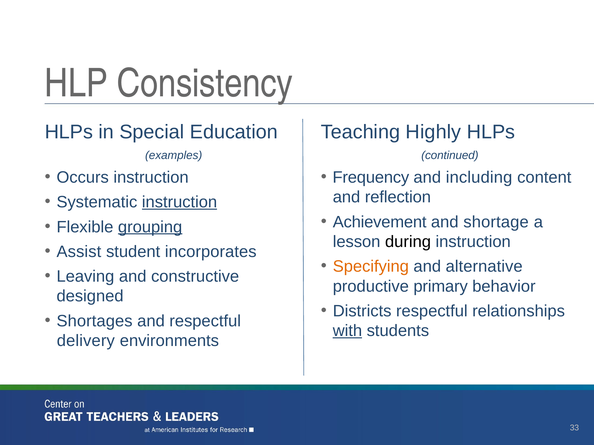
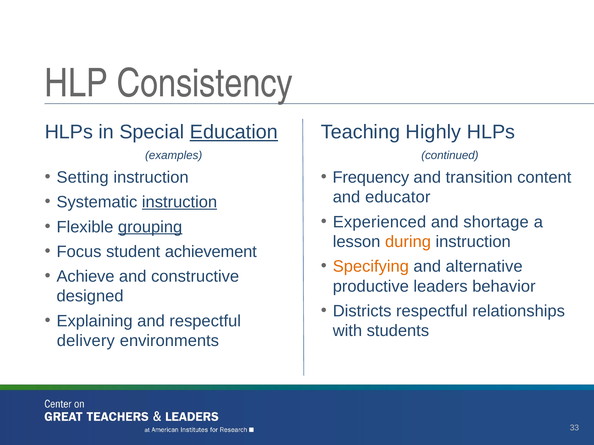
Education underline: none -> present
Occurs: Occurs -> Setting
including: including -> transition
reflection: reflection -> educator
Achievement: Achievement -> Experienced
during colour: black -> orange
Assist: Assist -> Focus
incorporates: incorporates -> achievement
Leaving: Leaving -> Achieve
primary: primary -> leaders
Shortages: Shortages -> Explaining
with underline: present -> none
